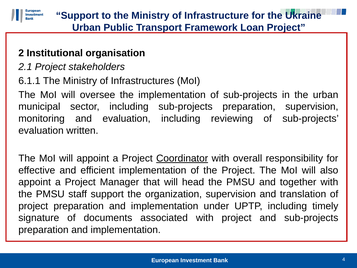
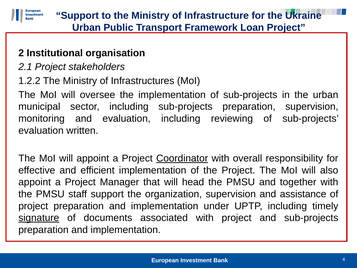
6.1.1: 6.1.1 -> 1.2.2
translation: translation -> assistance
signature underline: none -> present
